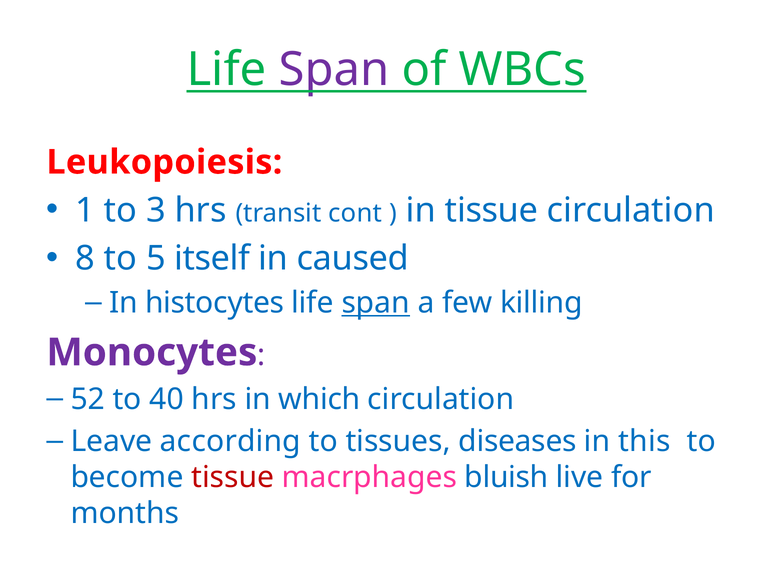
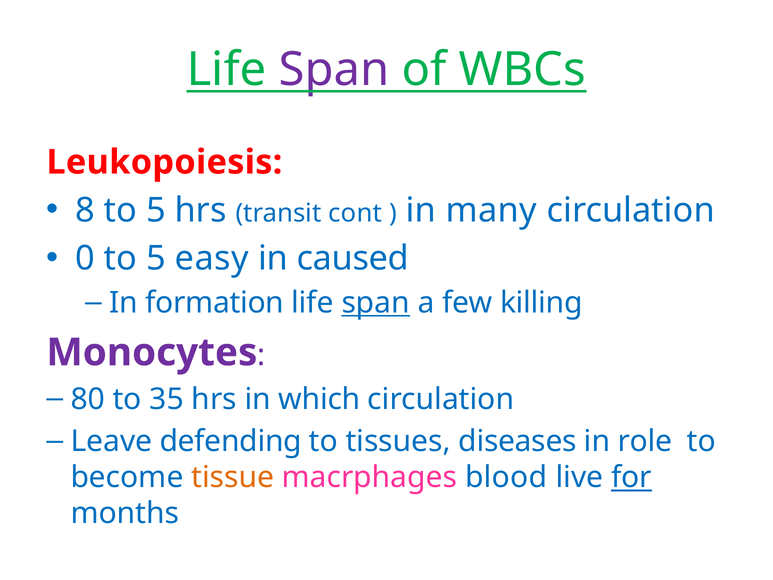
1: 1 -> 8
3 at (156, 210): 3 -> 5
in tissue: tissue -> many
8: 8 -> 0
itself: itself -> easy
histocytes: histocytes -> formation
52: 52 -> 80
40: 40 -> 35
according: according -> defending
this: this -> role
tissue at (233, 477) colour: red -> orange
bluish: bluish -> blood
for underline: none -> present
